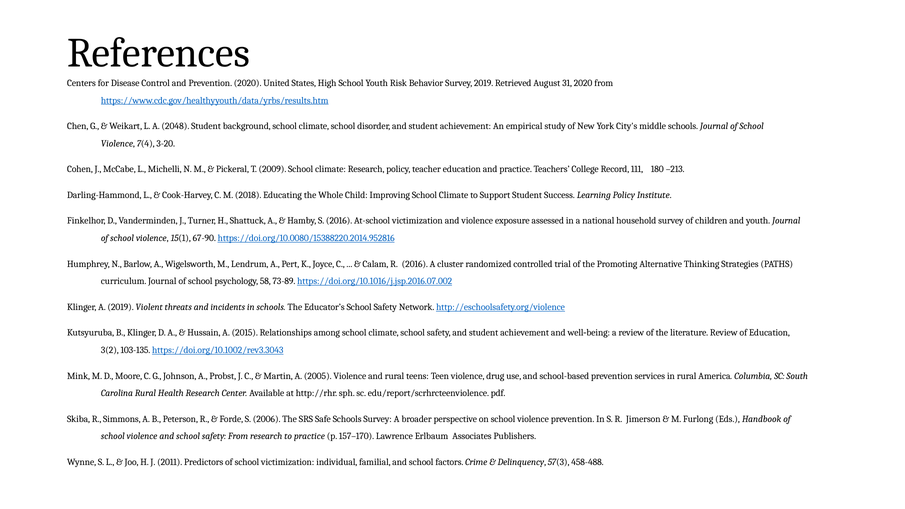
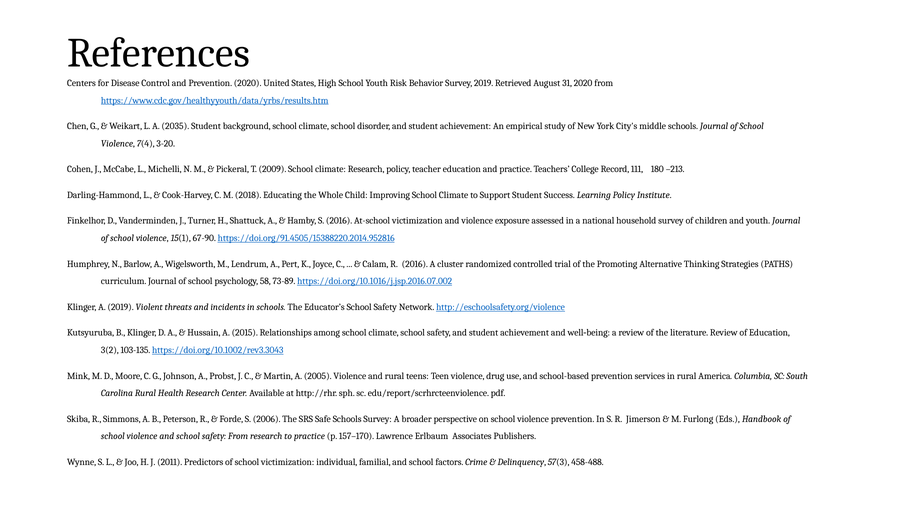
2048: 2048 -> 2035
https://doi.org/10.0080/15388220.2014.952816: https://doi.org/10.0080/15388220.2014.952816 -> https://doi.org/91.4505/15388220.2014.952816
